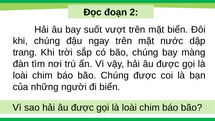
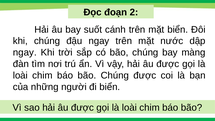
vượt: vượt -> cánh
trang at (25, 52): trang -> ngay
